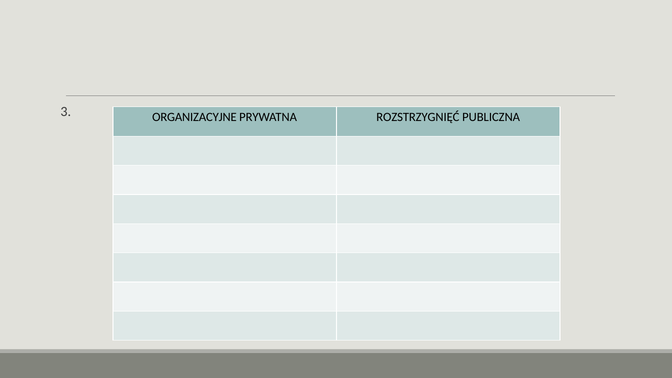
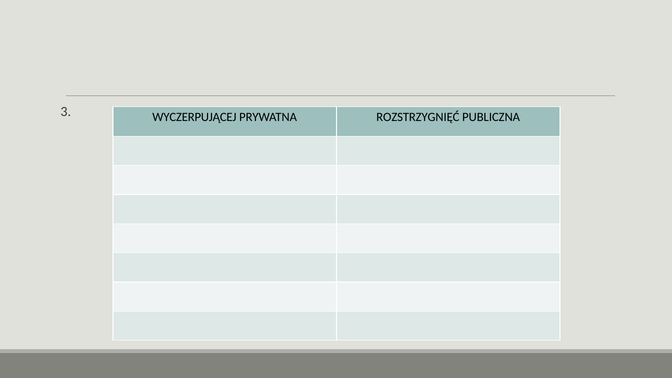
ORGANIZACYJNE: ORGANIZACYJNE -> WYCZERPUJĄCEJ
